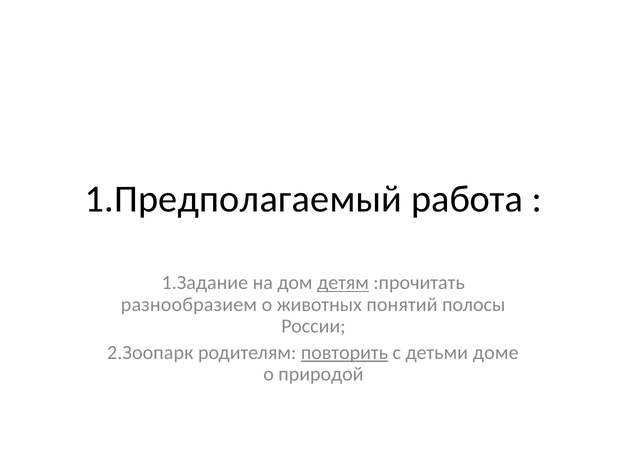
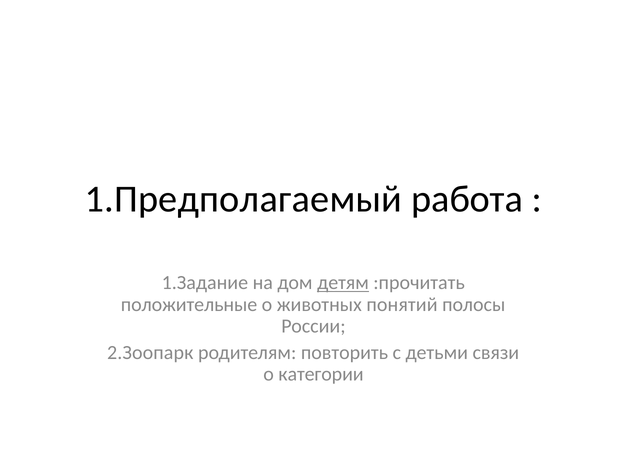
разнообразием: разнообразием -> положительные
повторить underline: present -> none
доме: доме -> связи
природой: природой -> категории
